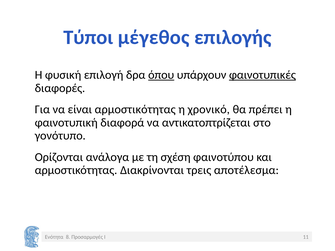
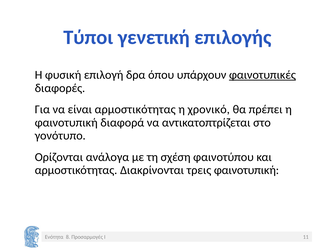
μέγεθος: μέγεθος -> γενετική
όπου underline: present -> none
τρεις αποτέλεσμα: αποτέλεσμα -> φαινοτυπική
